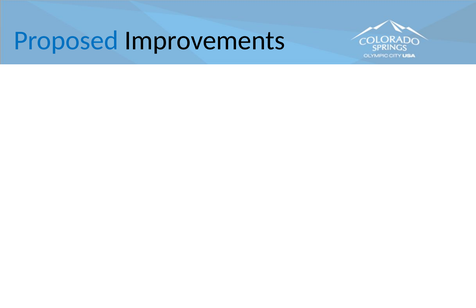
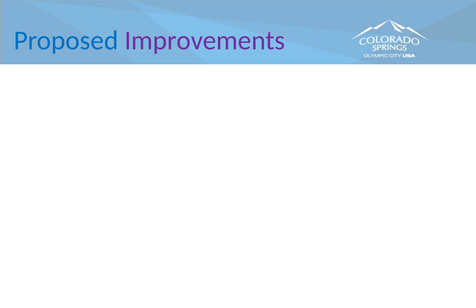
Improvements colour: black -> purple
